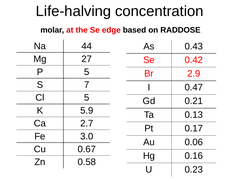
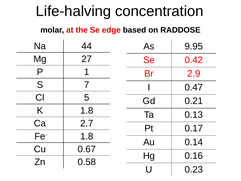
0.43: 0.43 -> 9.95
P 5: 5 -> 1
K 5.9: 5.9 -> 1.8
Fe 3.0: 3.0 -> 1.8
0.06: 0.06 -> 0.14
